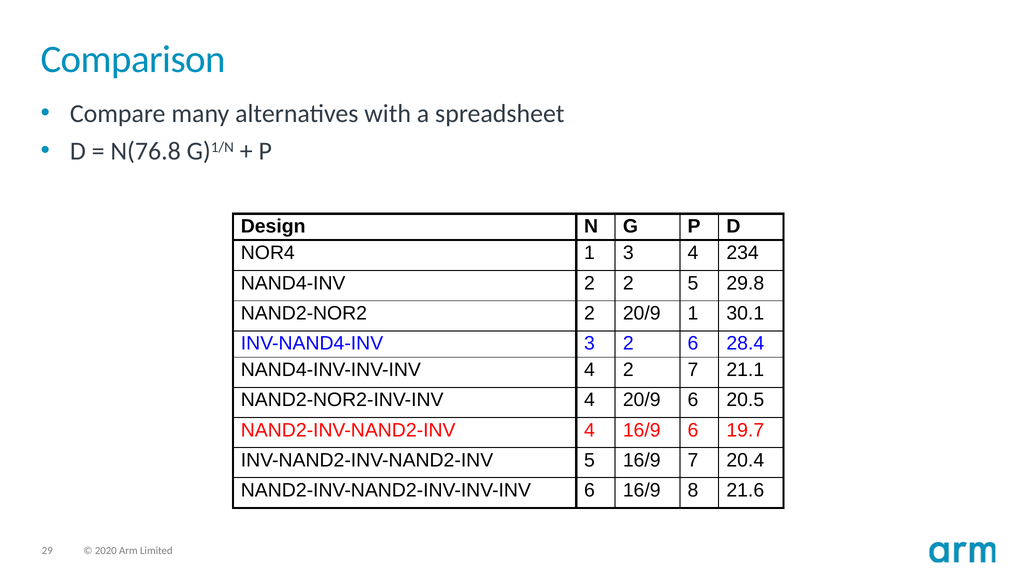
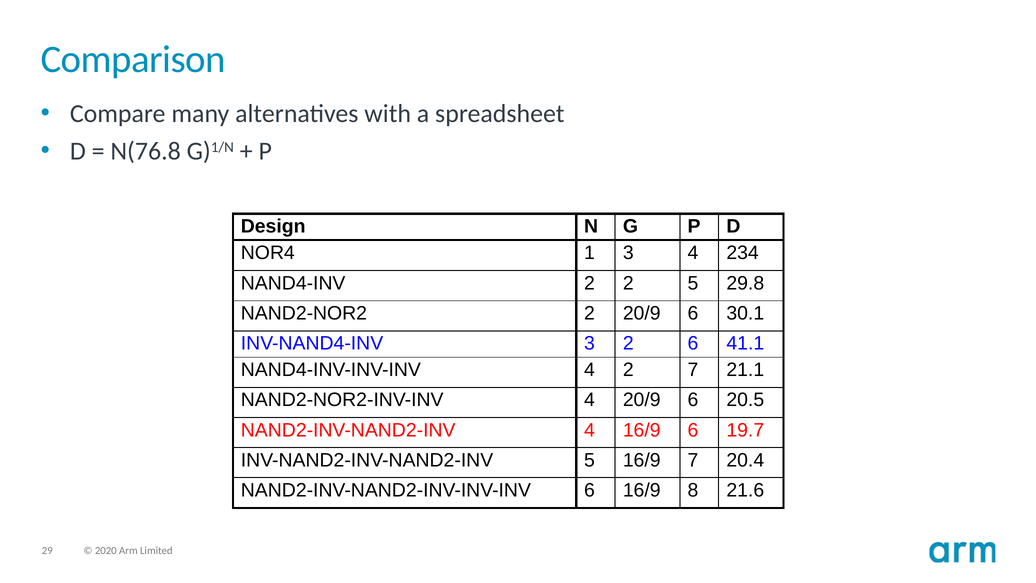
2 20/9 1: 1 -> 6
28.4: 28.4 -> 41.1
